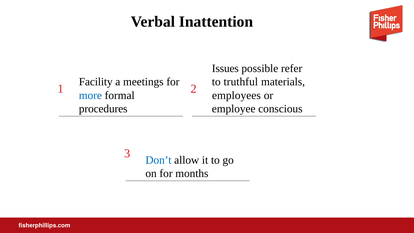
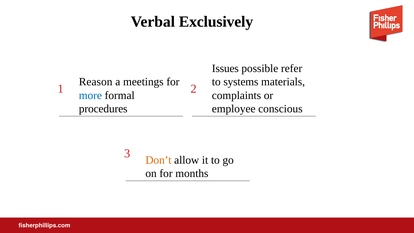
Inattention: Inattention -> Exclusively
truthful: truthful -> systems
Facility: Facility -> Reason
employees: employees -> complaints
Don’t colour: blue -> orange
